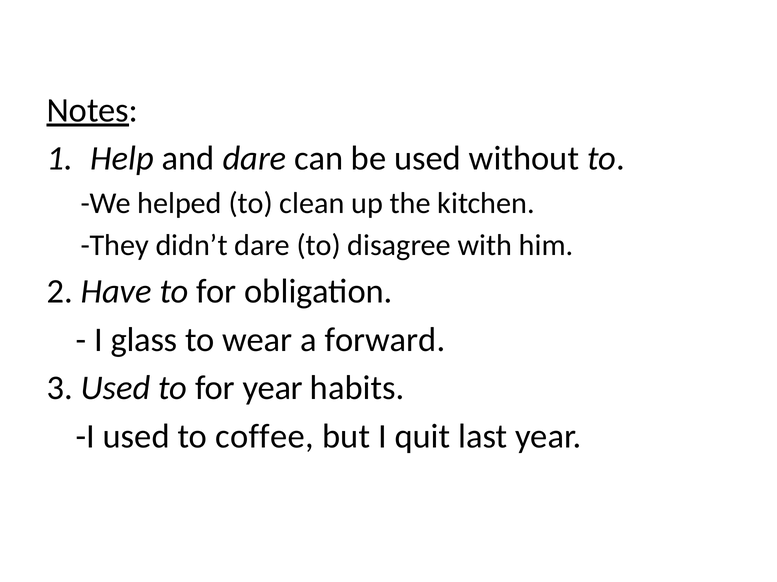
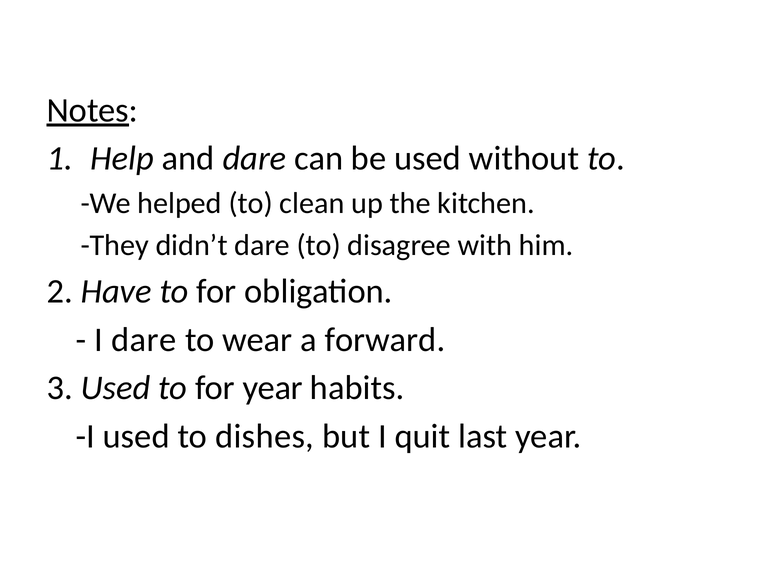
I glass: glass -> dare
coffee: coffee -> dishes
